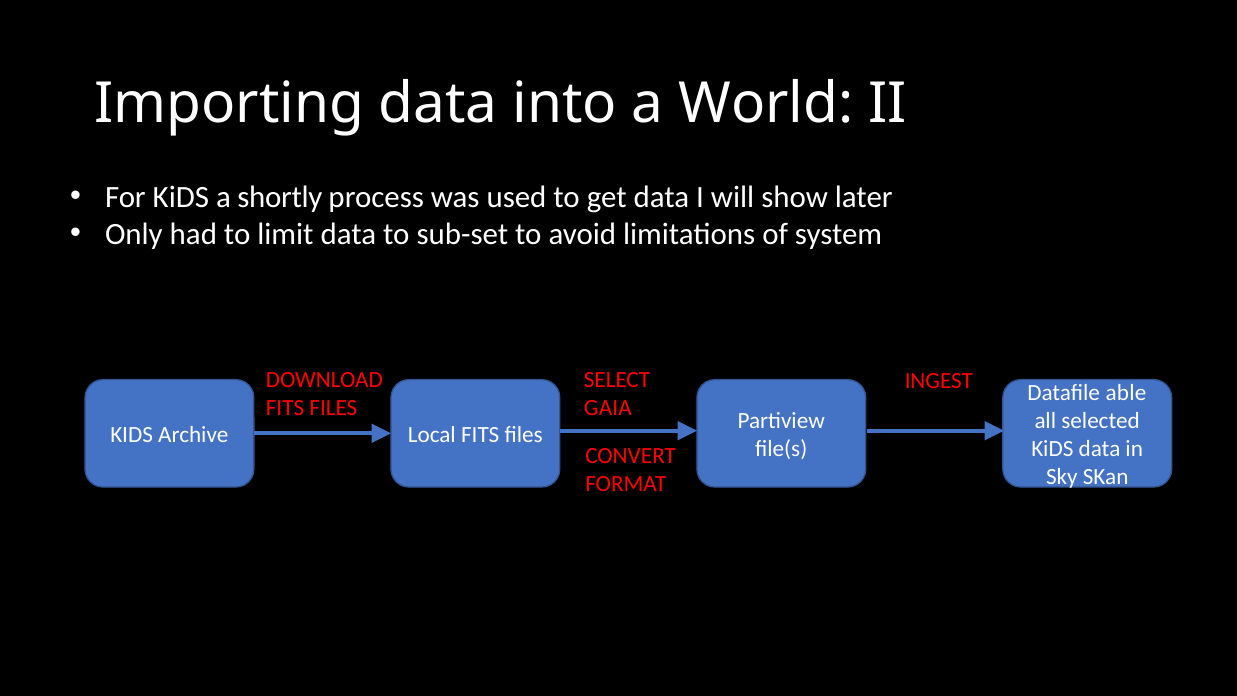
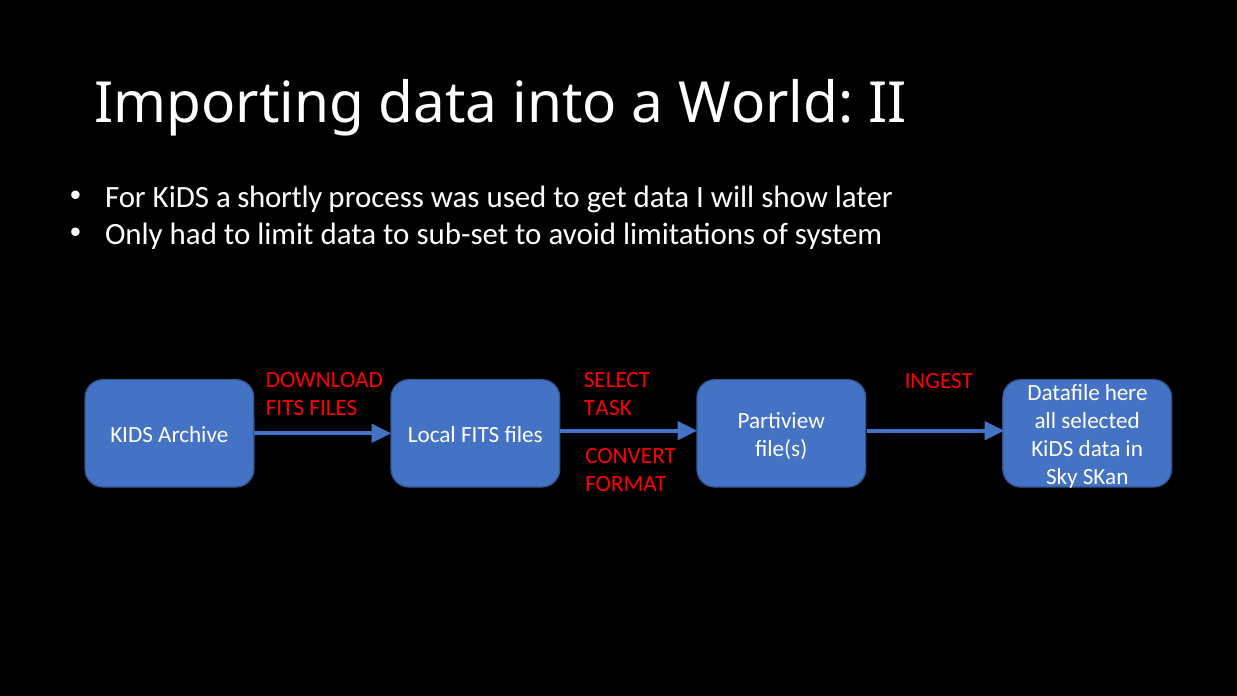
able: able -> here
GAIA: GAIA -> TASK
